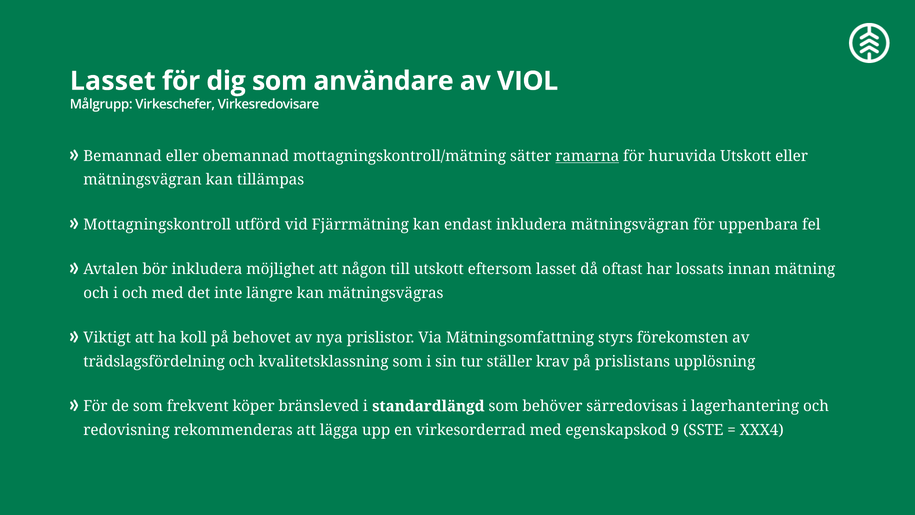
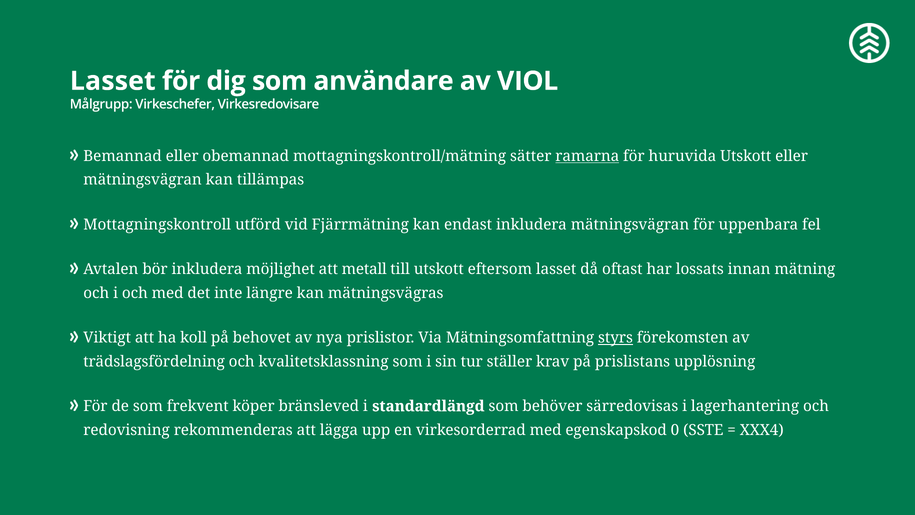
någon: någon -> metall
styrs underline: none -> present
9: 9 -> 0
